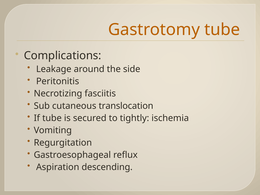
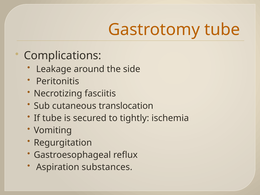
descending: descending -> substances
